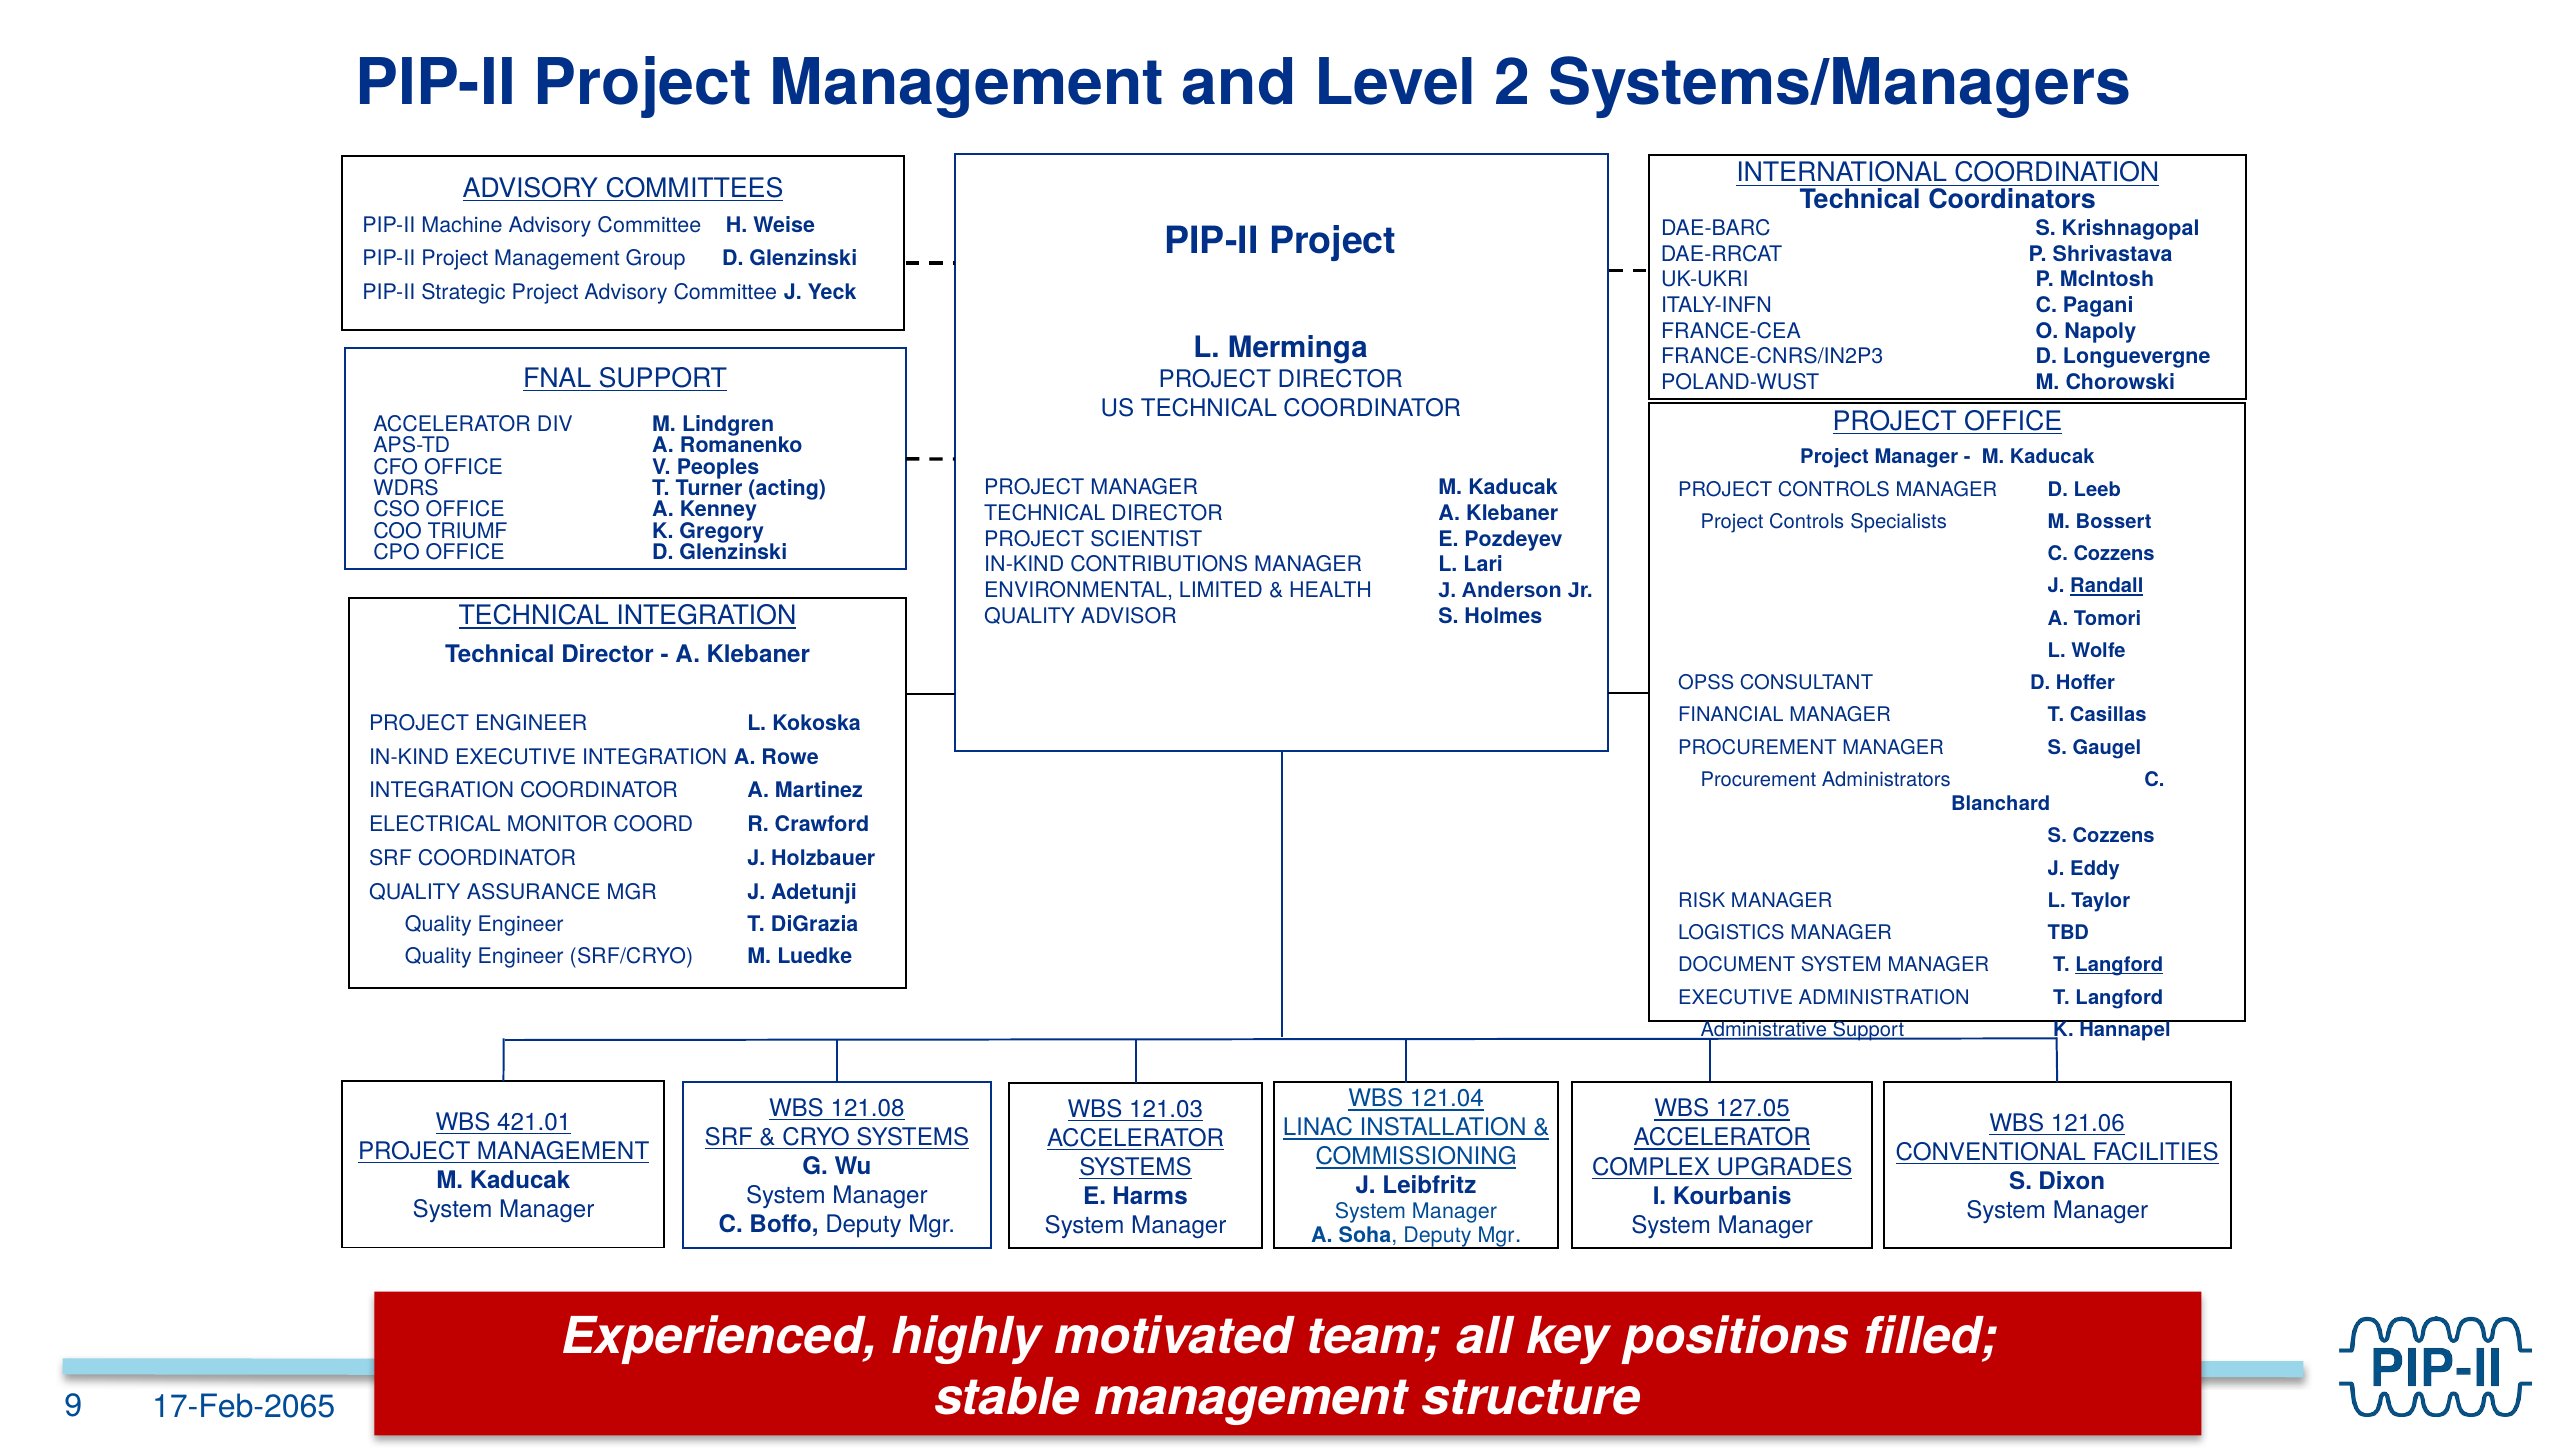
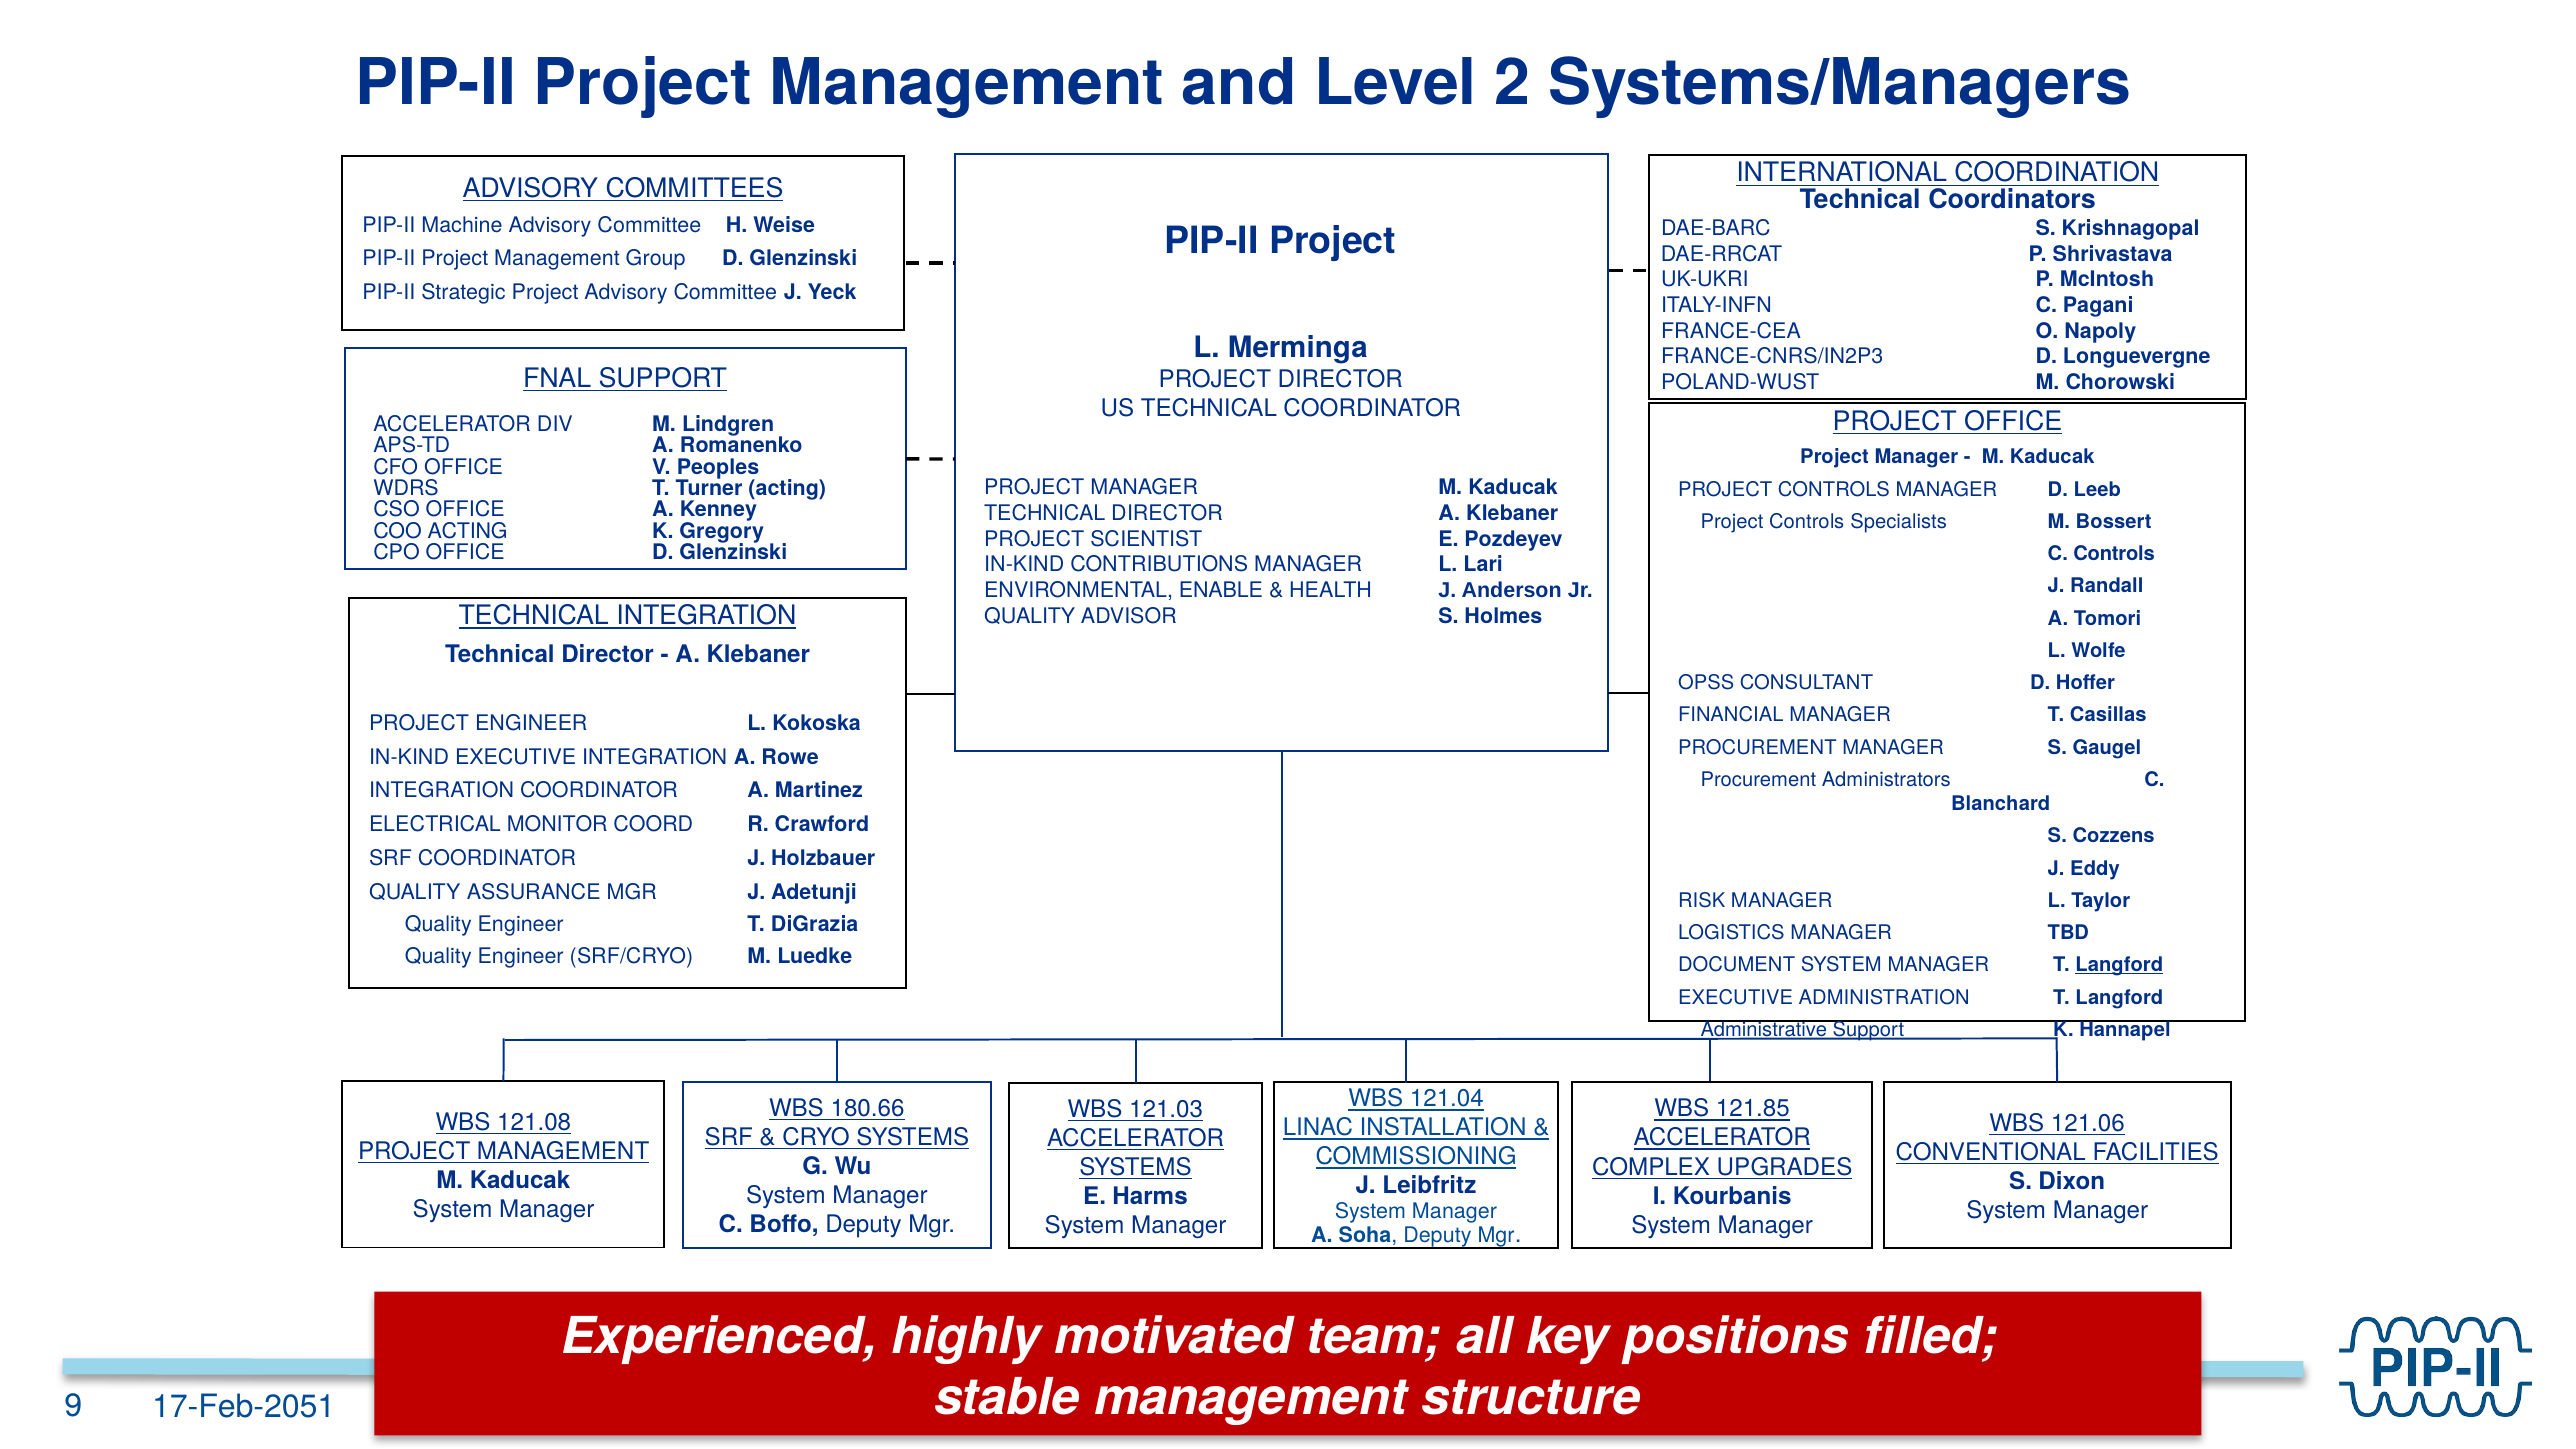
COO TRIUMF: TRIUMF -> ACTING
C Cozzens: Cozzens -> Controls
Randall underline: present -> none
LIMITED: LIMITED -> ENABLE
121.08: 121.08 -> 180.66
127.05: 127.05 -> 121.85
421.01: 421.01 -> 121.08
17-Feb-2065: 17-Feb-2065 -> 17-Feb-2051
